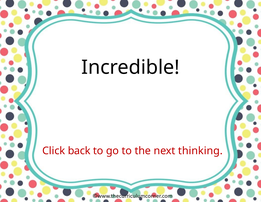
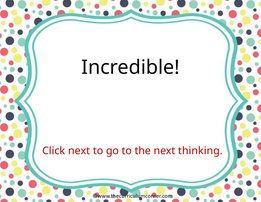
Click back: back -> next
